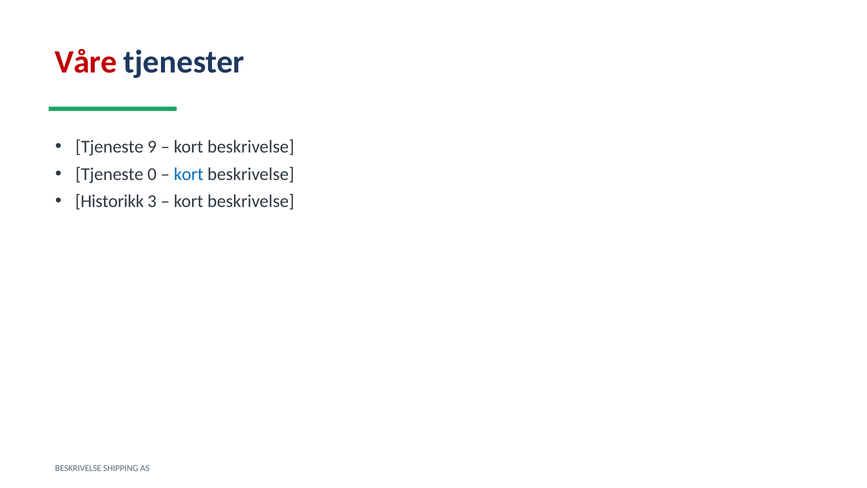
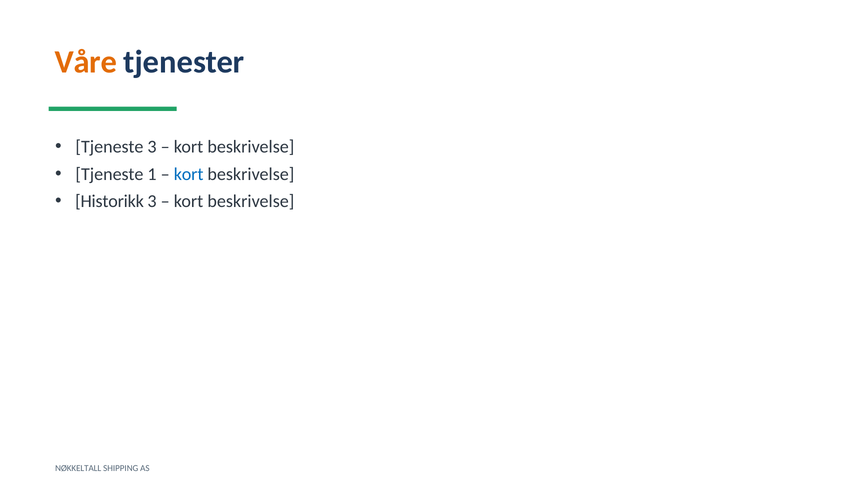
Våre colour: red -> orange
Tjeneste 9: 9 -> 3
0: 0 -> 1
BESKRIVELSE at (78, 468): BESKRIVELSE -> NØKKELTALL
